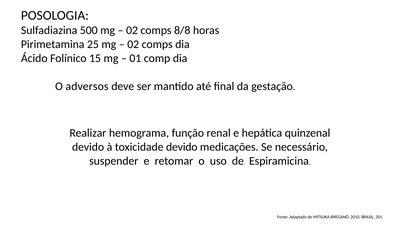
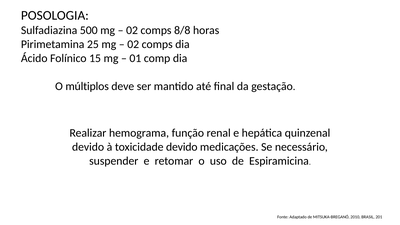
adversos: adversos -> múltiplos
